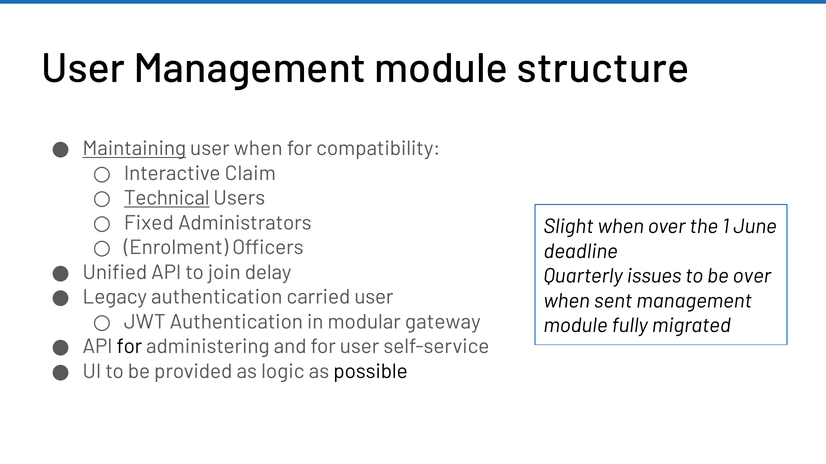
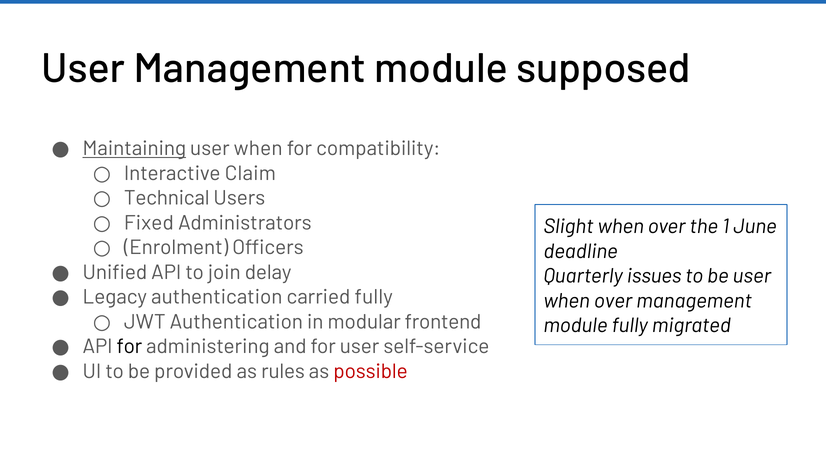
structure: structure -> supposed
Technical underline: present -> none
be over: over -> user
carried user: user -> fully
sent at (613, 301): sent -> over
gateway: gateway -> frontend
logic: logic -> rules
possible colour: black -> red
